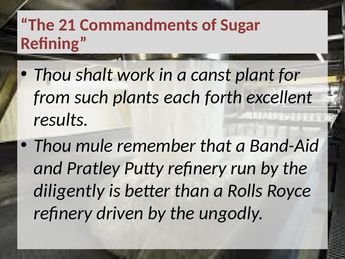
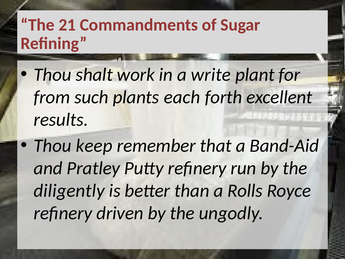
canst: canst -> write
mule: mule -> keep
